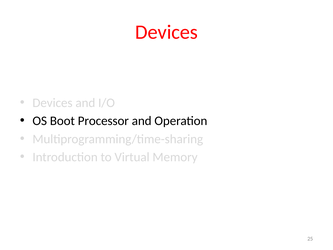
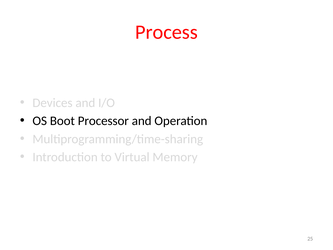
Devices at (167, 32): Devices -> Process
